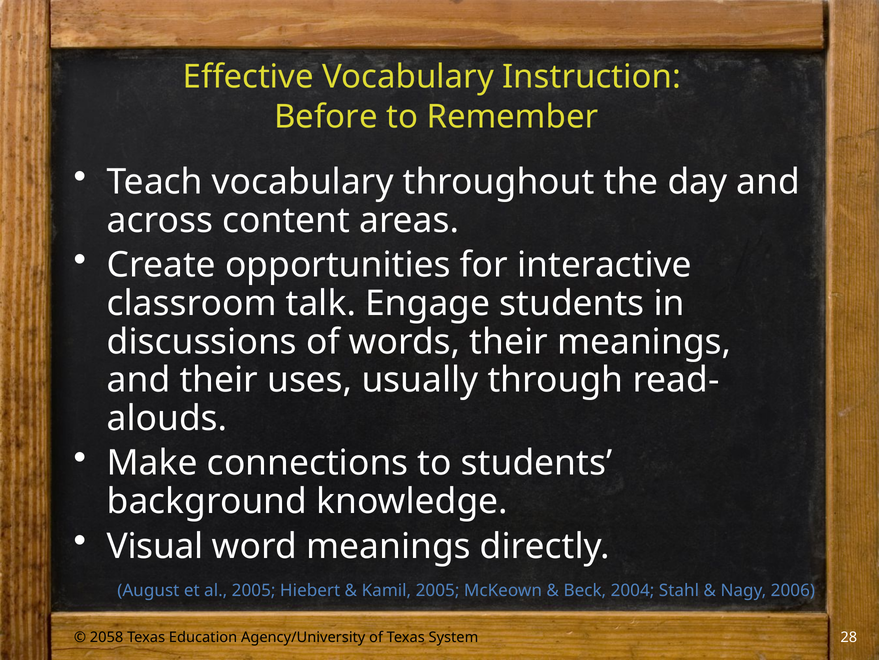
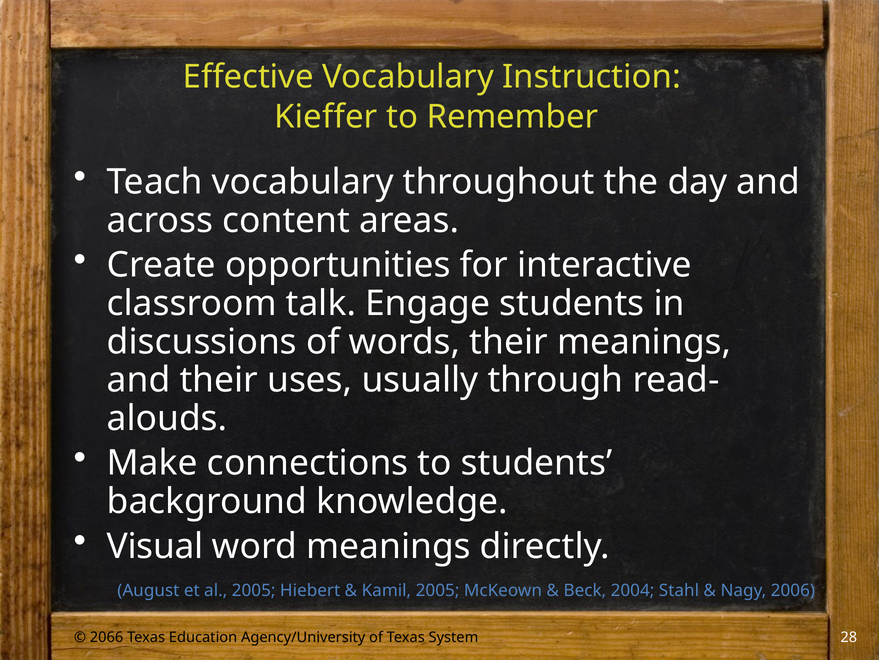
Before: Before -> Kieffer
2058: 2058 -> 2066
